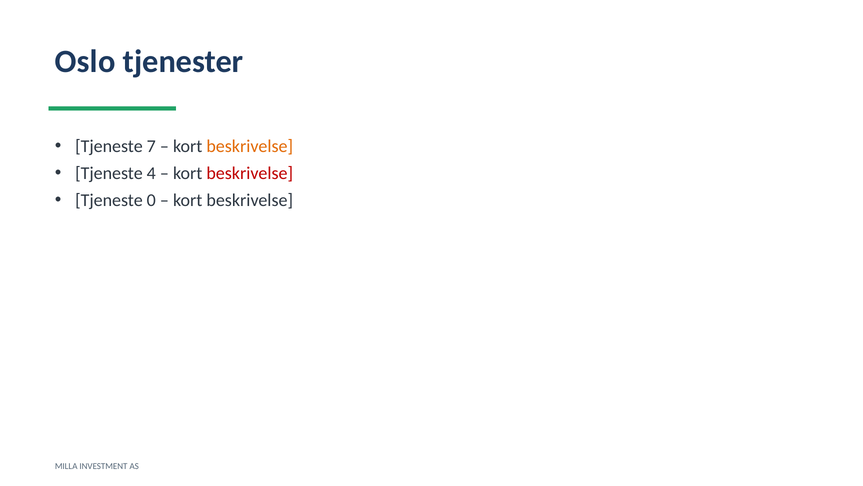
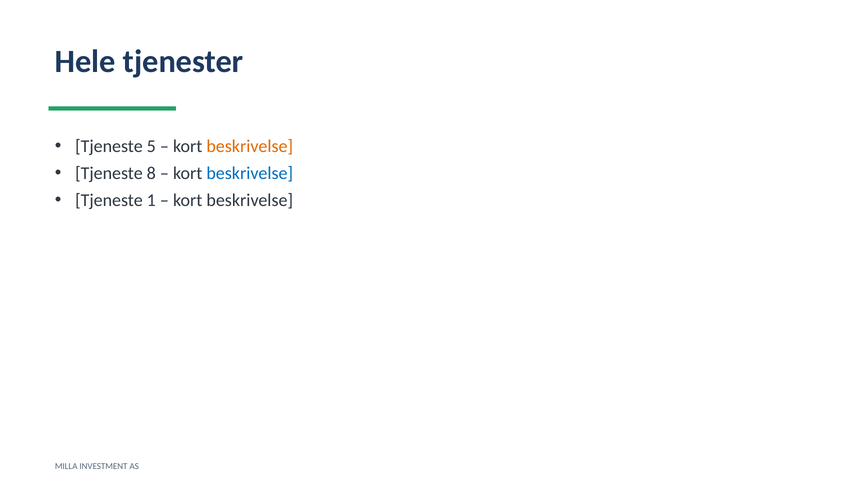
Oslo: Oslo -> Hele
7: 7 -> 5
4: 4 -> 8
beskrivelse at (250, 173) colour: red -> blue
0: 0 -> 1
